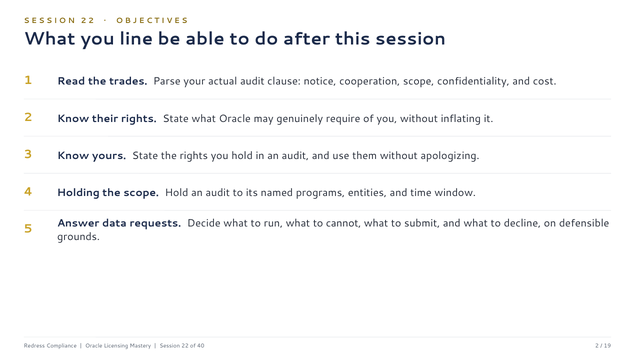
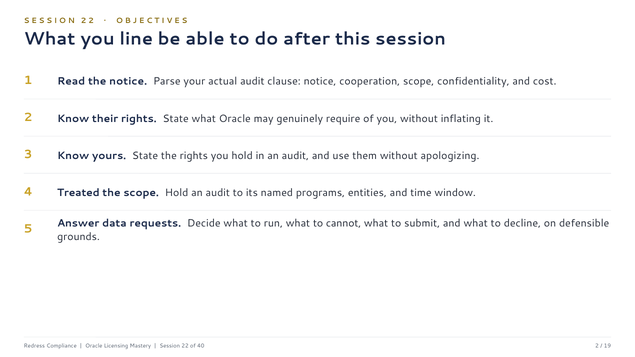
the trades: trades -> notice
Holding: Holding -> Treated
